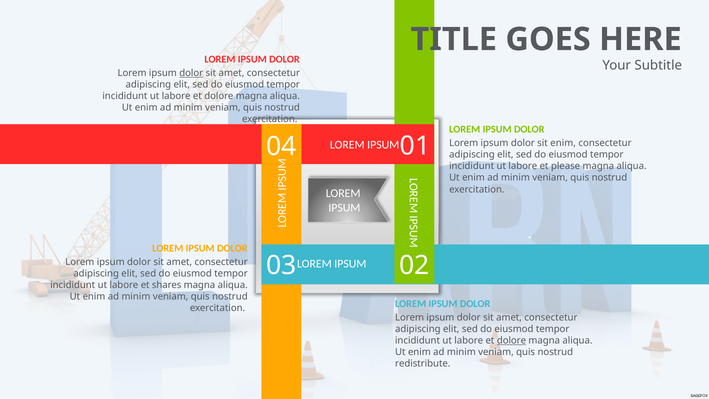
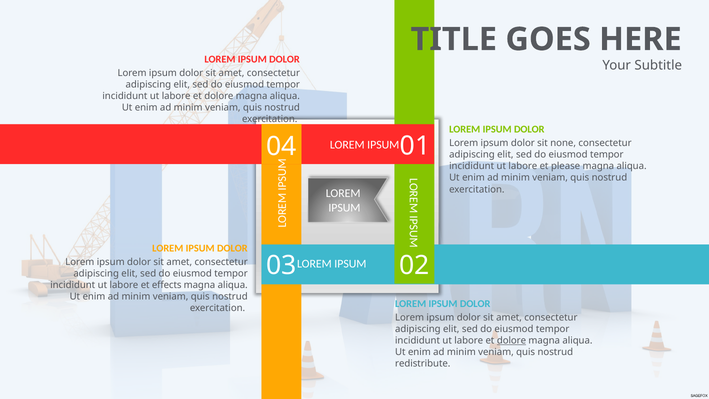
dolor at (191, 73) underline: present -> none
sit enim: enim -> none
shares: shares -> effects
